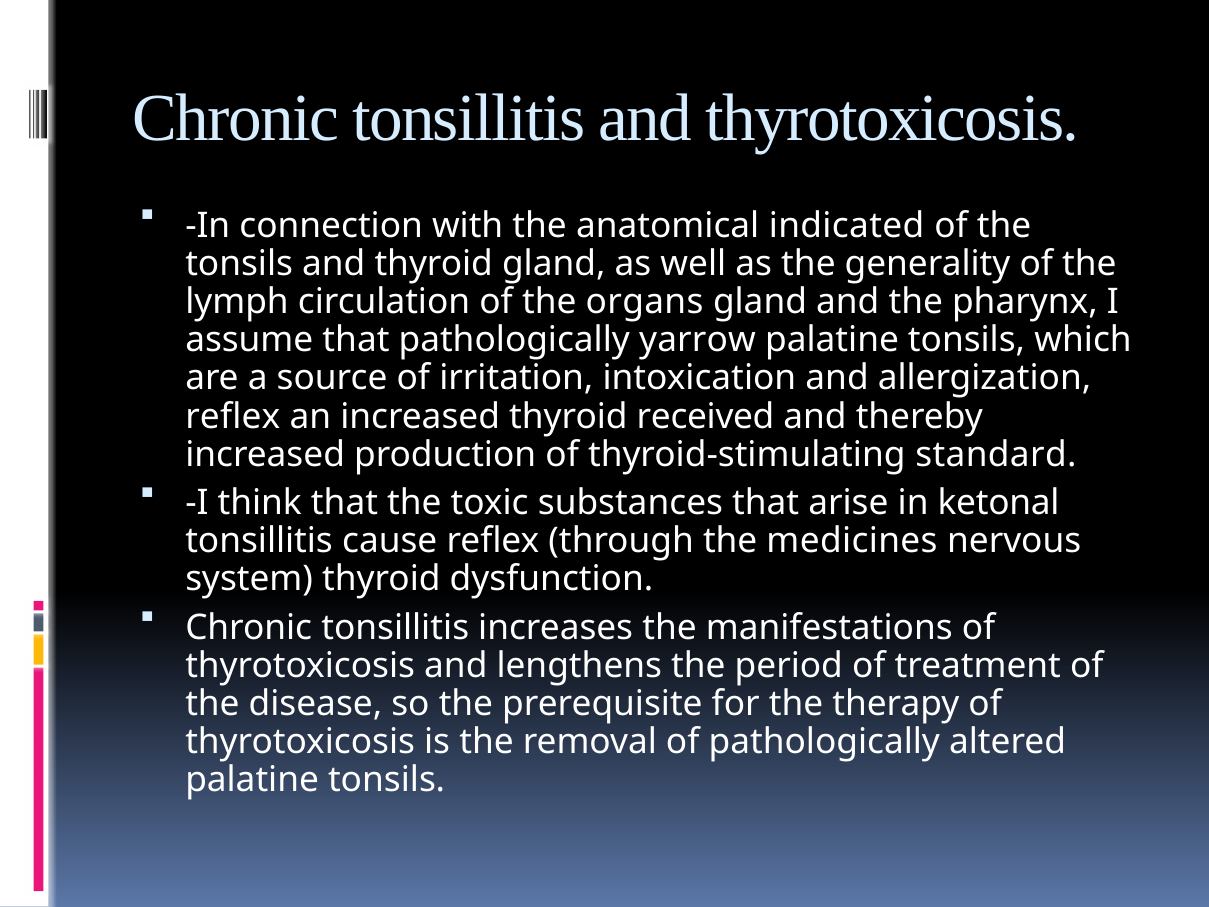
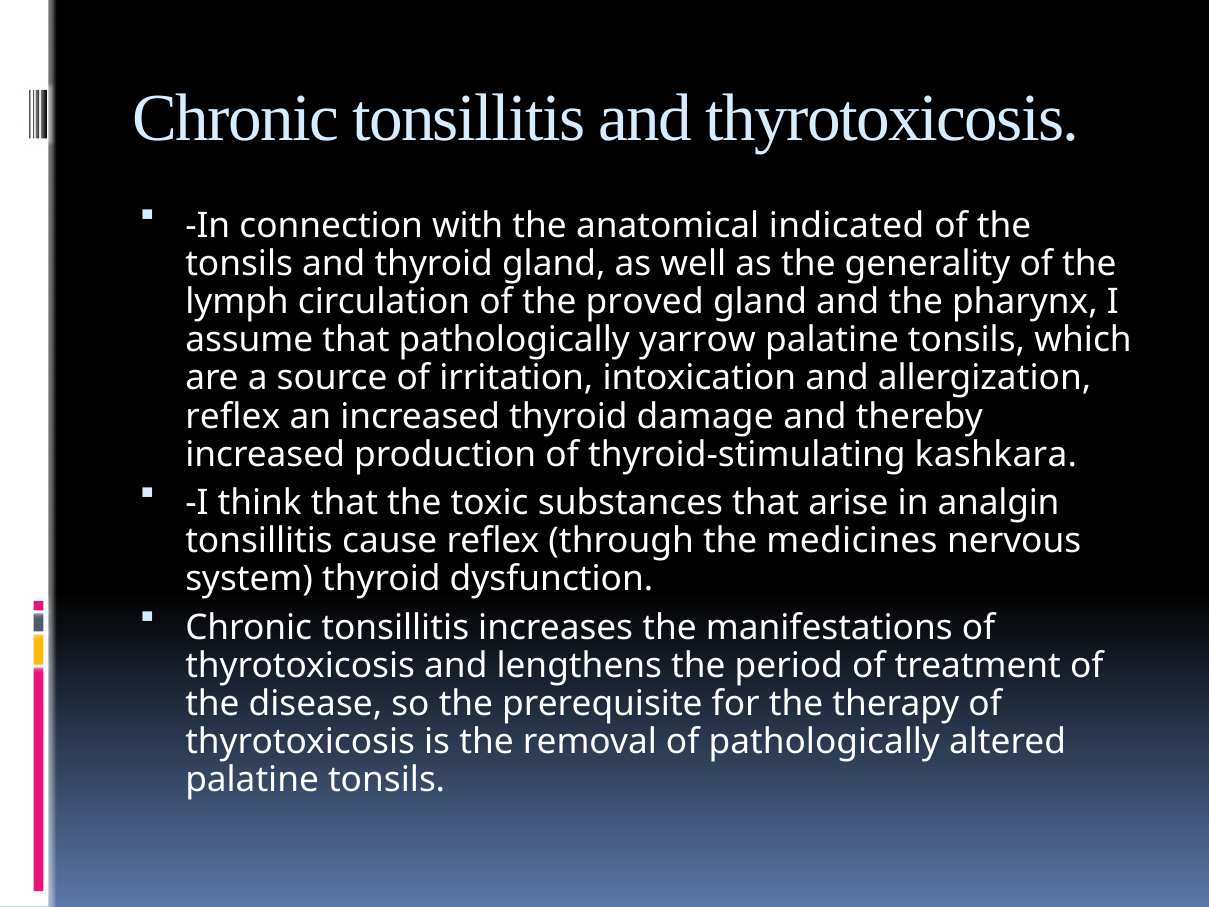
organs: organs -> proved
received: received -> damage
standard: standard -> kashkara
ketonal: ketonal -> analgin
